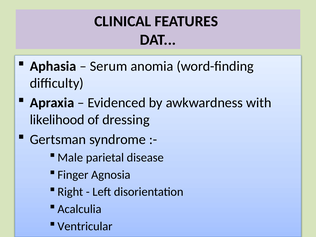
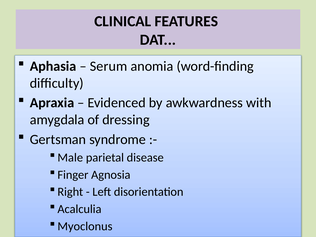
likelihood: likelihood -> amygdala
Ventricular: Ventricular -> Myoclonus
